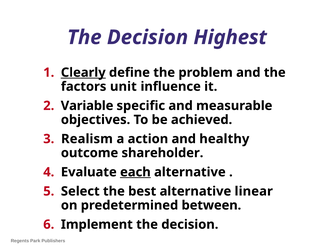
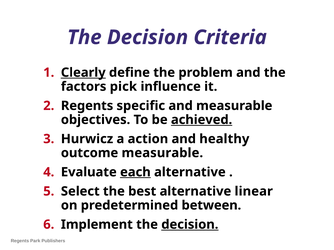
Highest: Highest -> Criteria
unit: unit -> pick
Variable at (87, 106): Variable -> Regents
achieved underline: none -> present
Realism: Realism -> Hurwicz
outcome shareholder: shareholder -> measurable
decision at (190, 225) underline: none -> present
